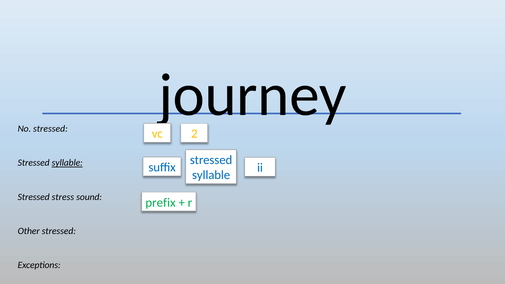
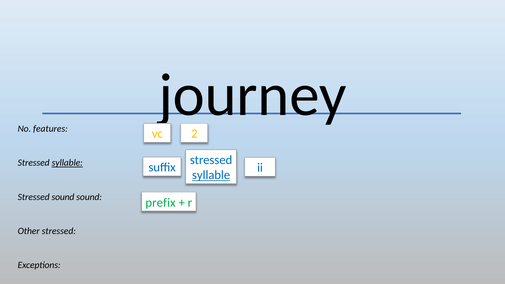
No stressed: stressed -> features
syllable at (211, 175) underline: none -> present
Stressed stress: stress -> sound
